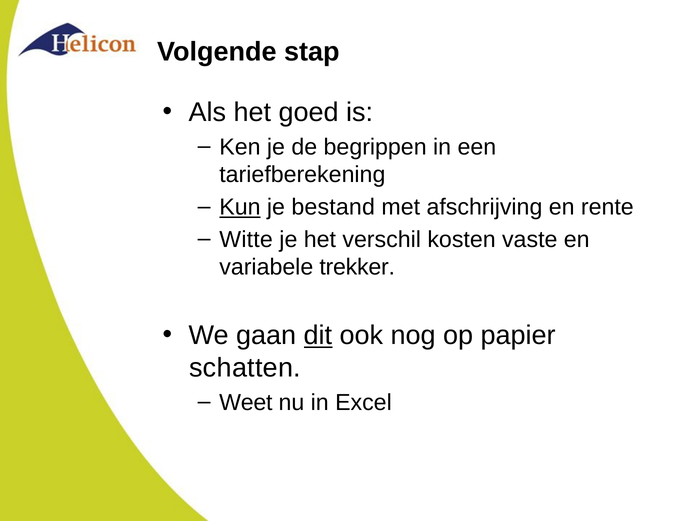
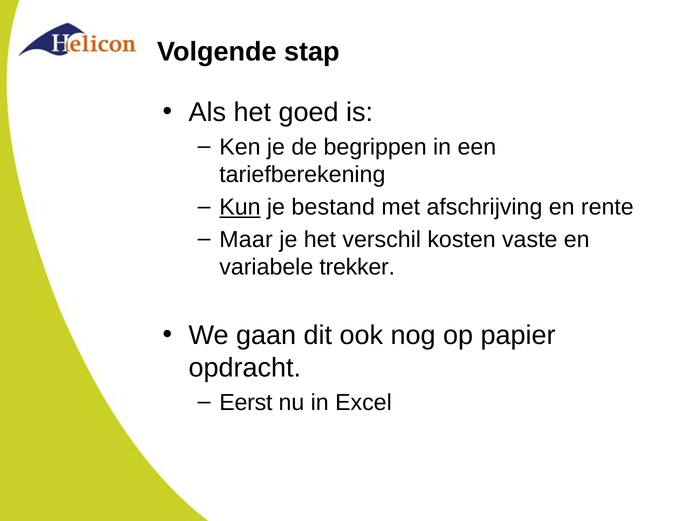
Witte: Witte -> Maar
dit underline: present -> none
schatten: schatten -> opdracht
Weet: Weet -> Eerst
